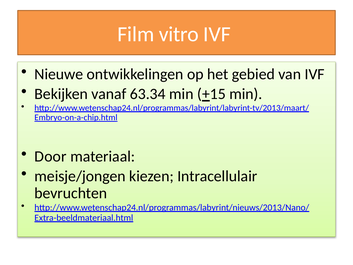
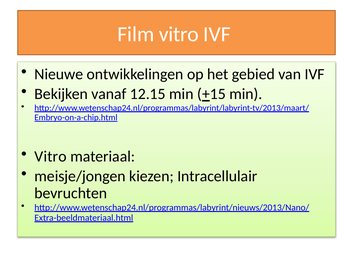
63.34: 63.34 -> 12.15
Door at (51, 156): Door -> Vitro
